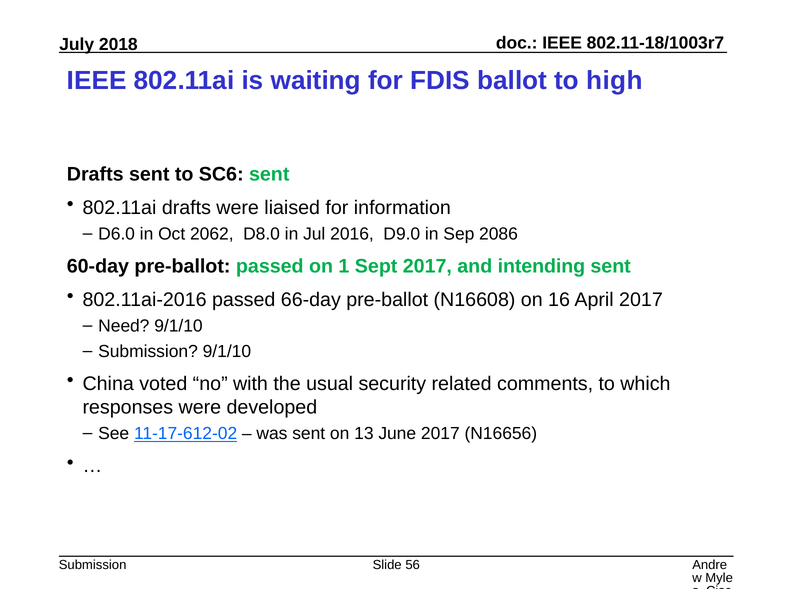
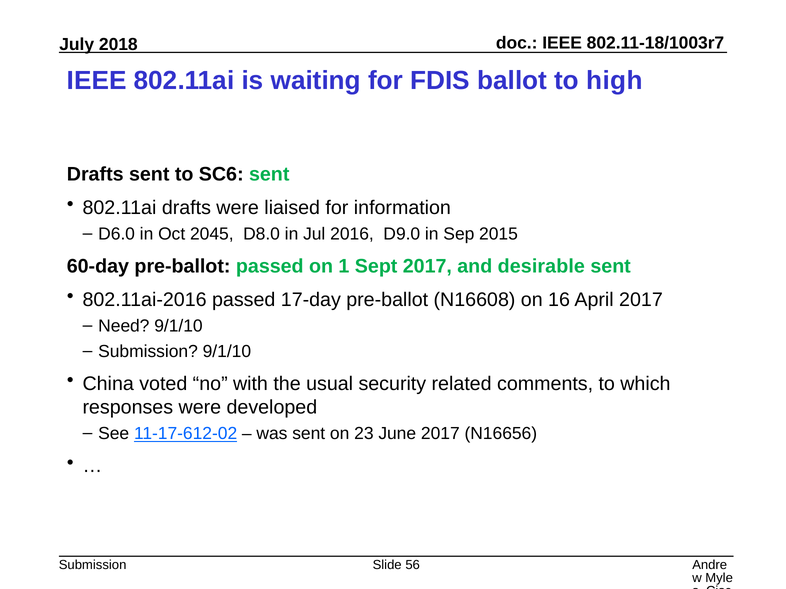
2062: 2062 -> 2045
2086: 2086 -> 2015
intending: intending -> desirable
66-day: 66-day -> 17-day
13: 13 -> 23
